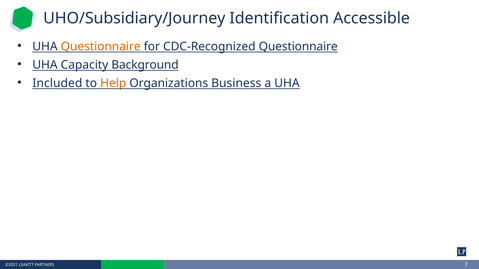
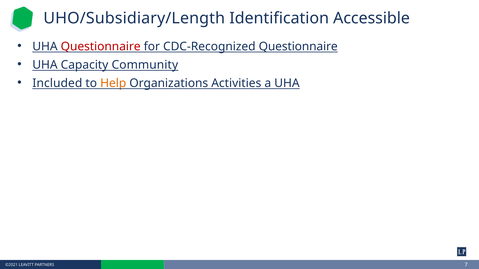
UHO/Subsidiary/Journey: UHO/Subsidiary/Journey -> UHO/Subsidiary/Length
Questionnaire at (101, 47) colour: orange -> red
Background: Background -> Community
Business: Business -> Activities
